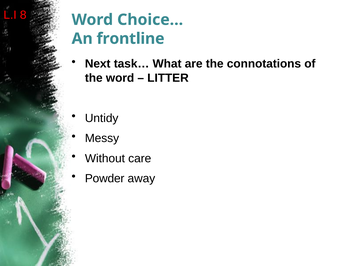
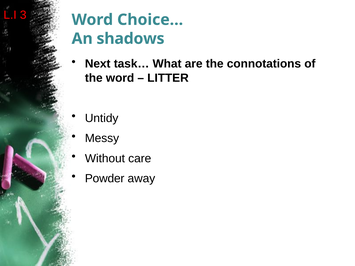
8: 8 -> 3
frontline: frontline -> shadows
